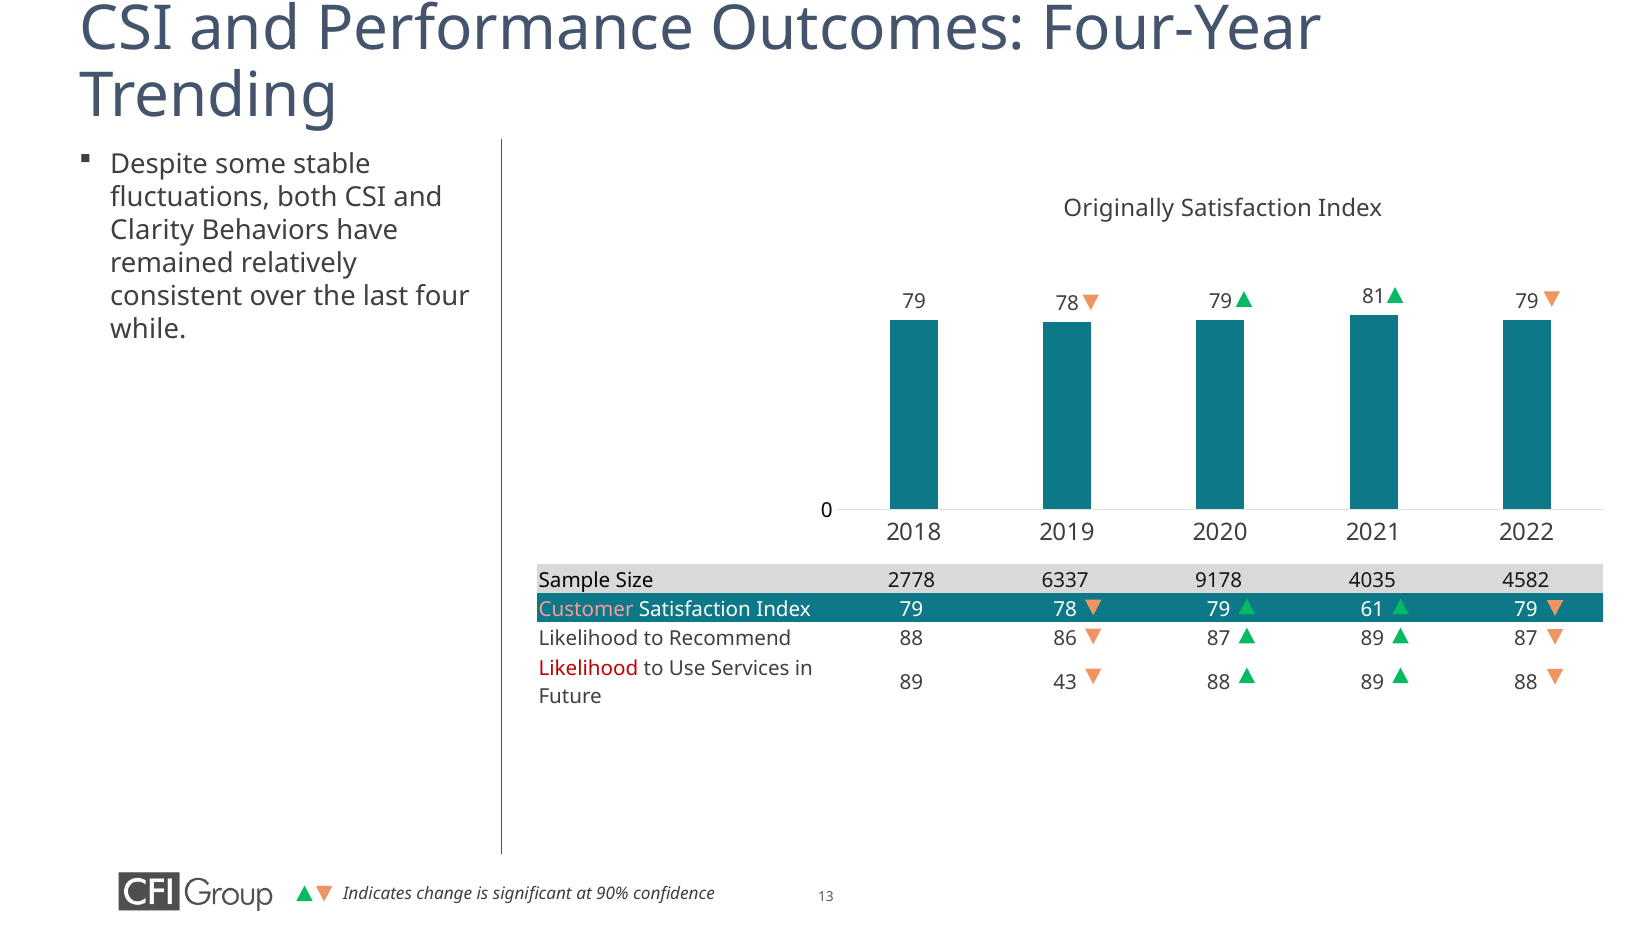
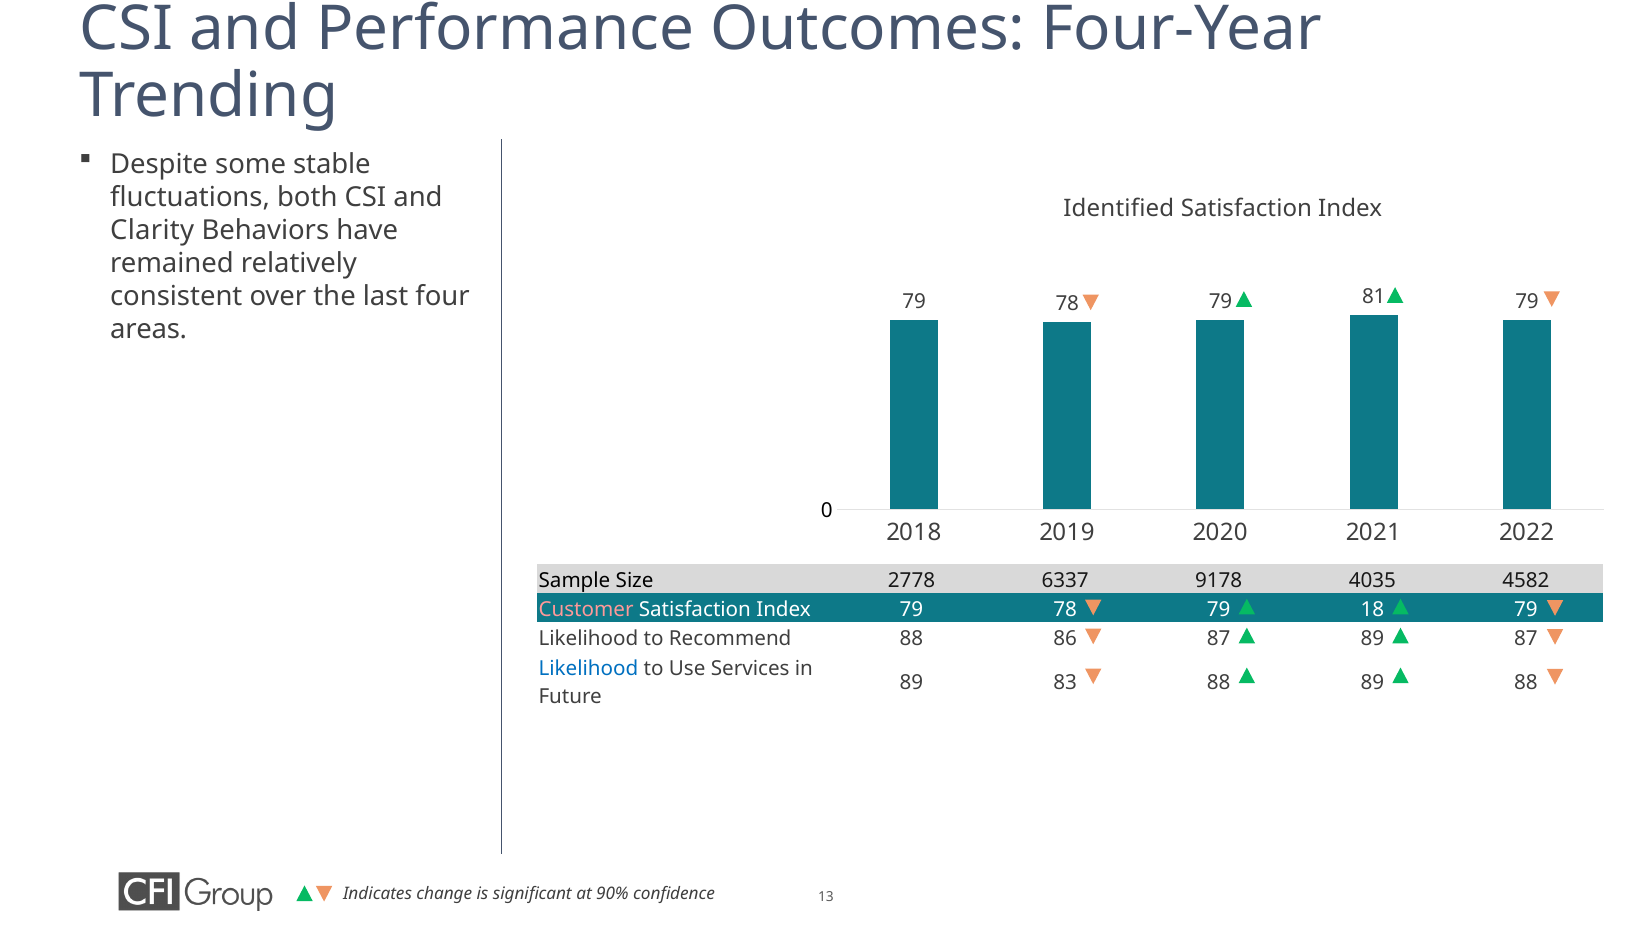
Originally: Originally -> Identified
while: while -> areas
61: 61 -> 18
Likelihood at (588, 669) colour: red -> blue
43: 43 -> 83
